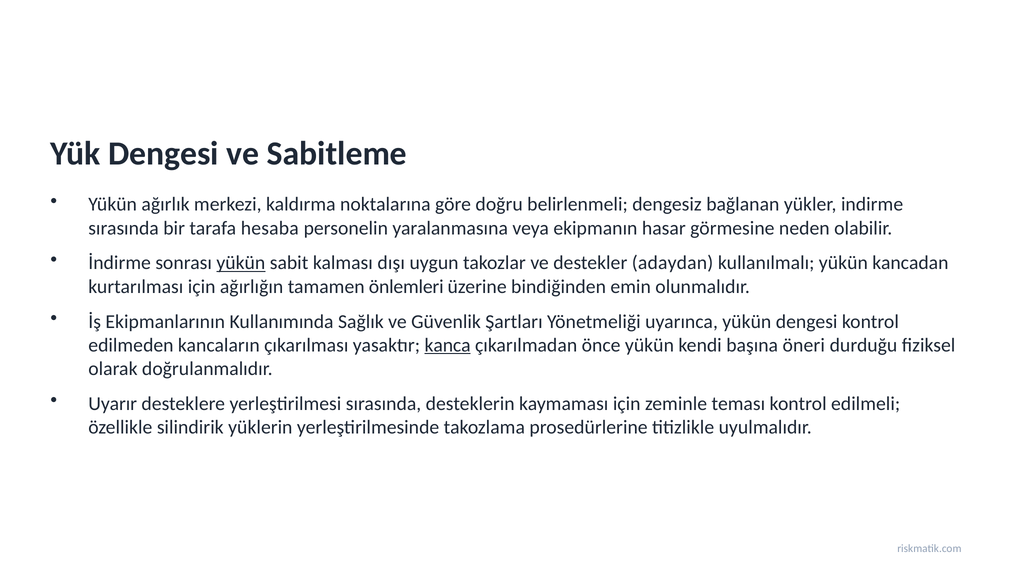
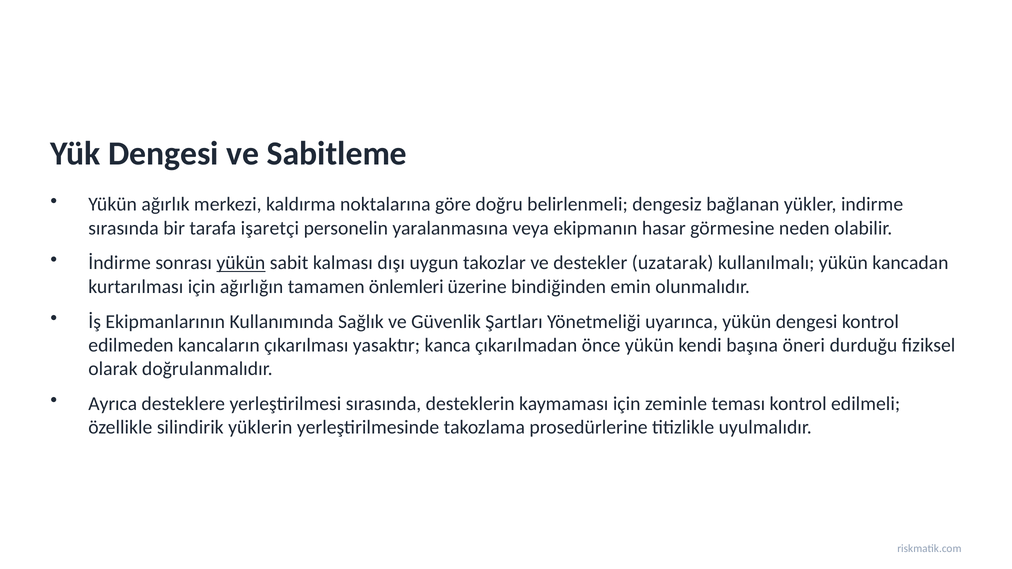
hesaba: hesaba -> işaretçi
adaydan: adaydan -> uzatarak
kanca underline: present -> none
Uyarır: Uyarır -> Ayrıca
